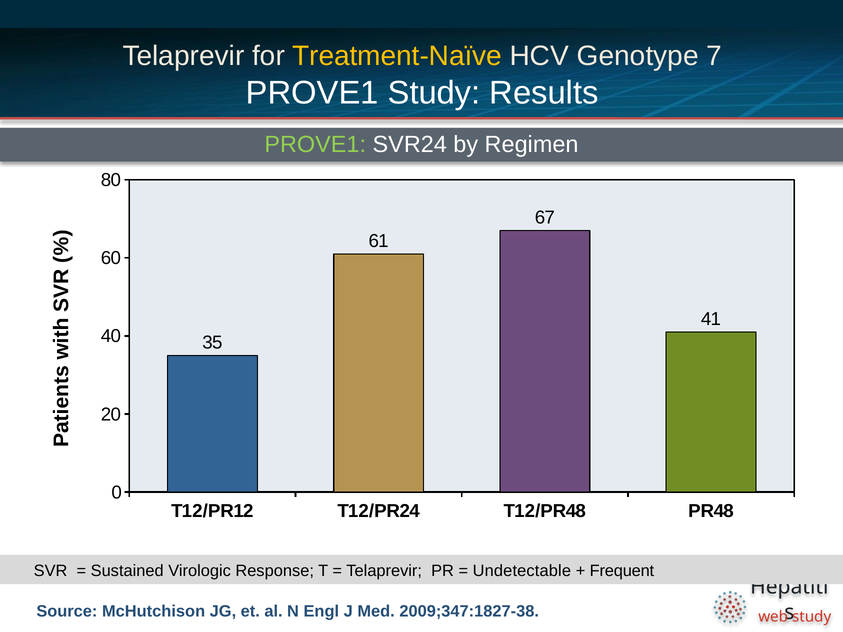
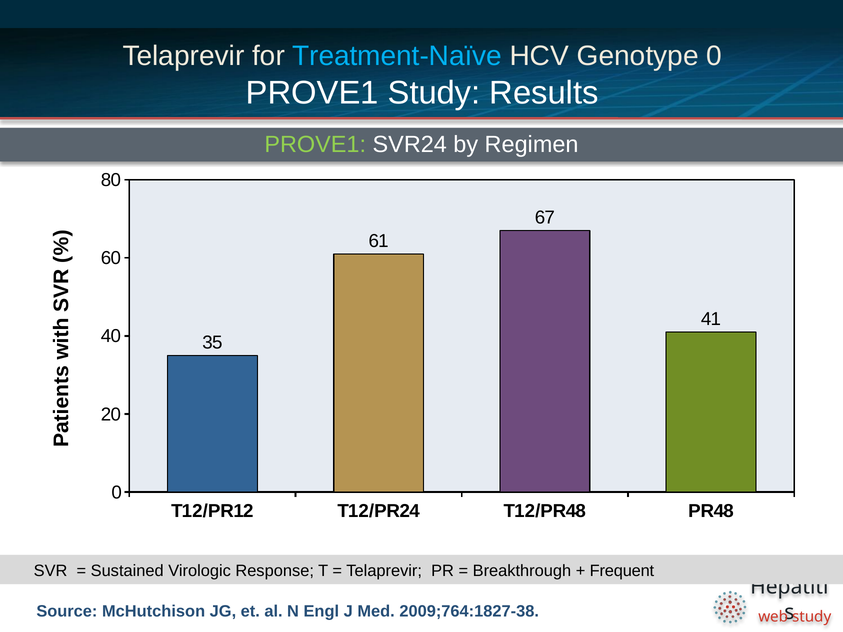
Treatment-Naïve colour: yellow -> light blue
Genotype 7: 7 -> 0
Undetectable: Undetectable -> Breakthrough
2009;347:1827-38: 2009;347:1827-38 -> 2009;764:1827-38
